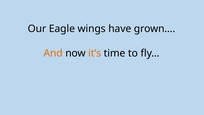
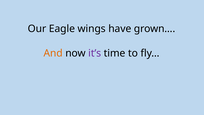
it’s colour: orange -> purple
